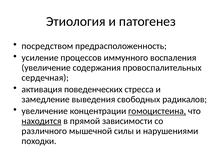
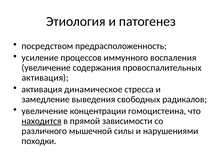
сердечная at (45, 78): сердечная -> активация
поведенческих: поведенческих -> динамическое
гомоцистеина underline: present -> none
